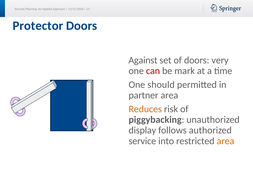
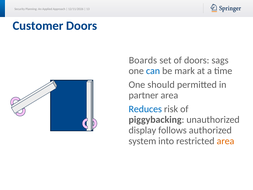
Protector: Protector -> Customer
Against: Against -> Boards
very: very -> sags
can colour: red -> blue
Reduces colour: orange -> blue
service: service -> system
